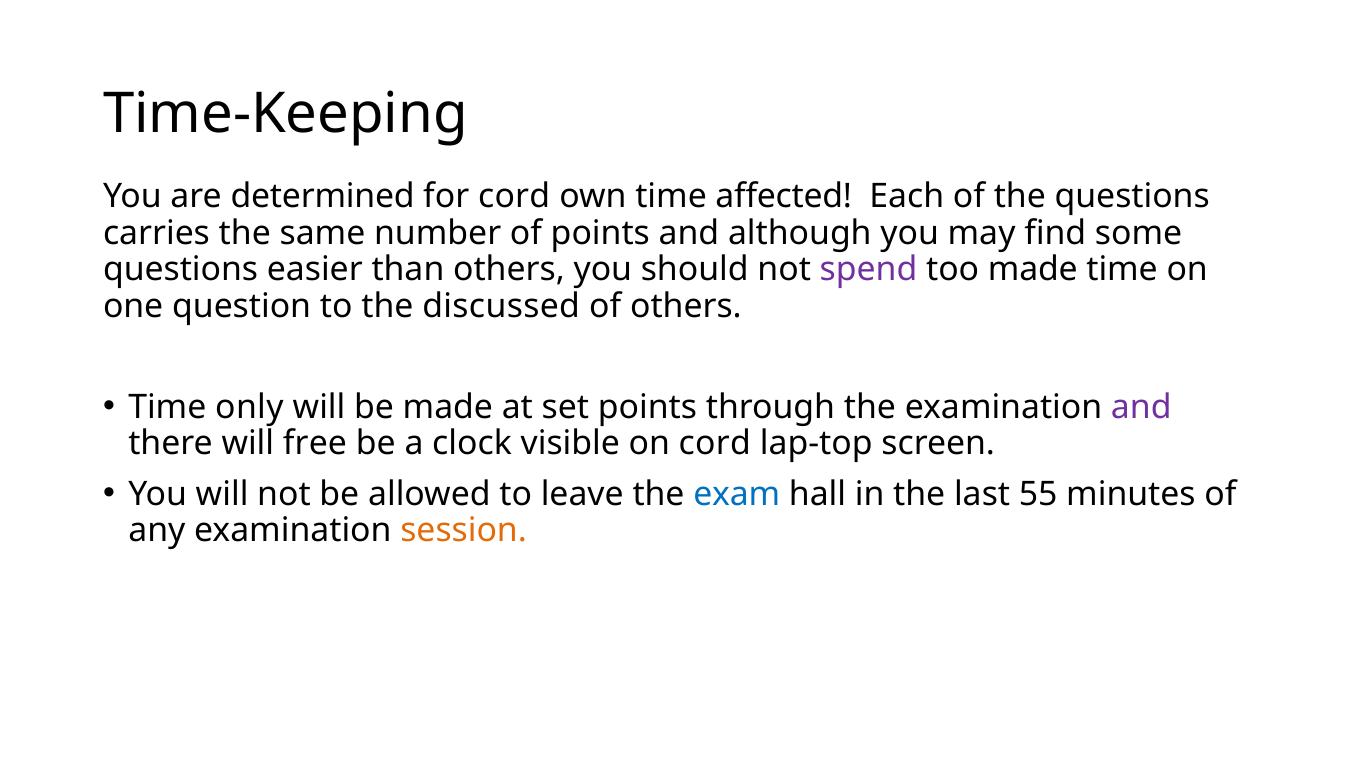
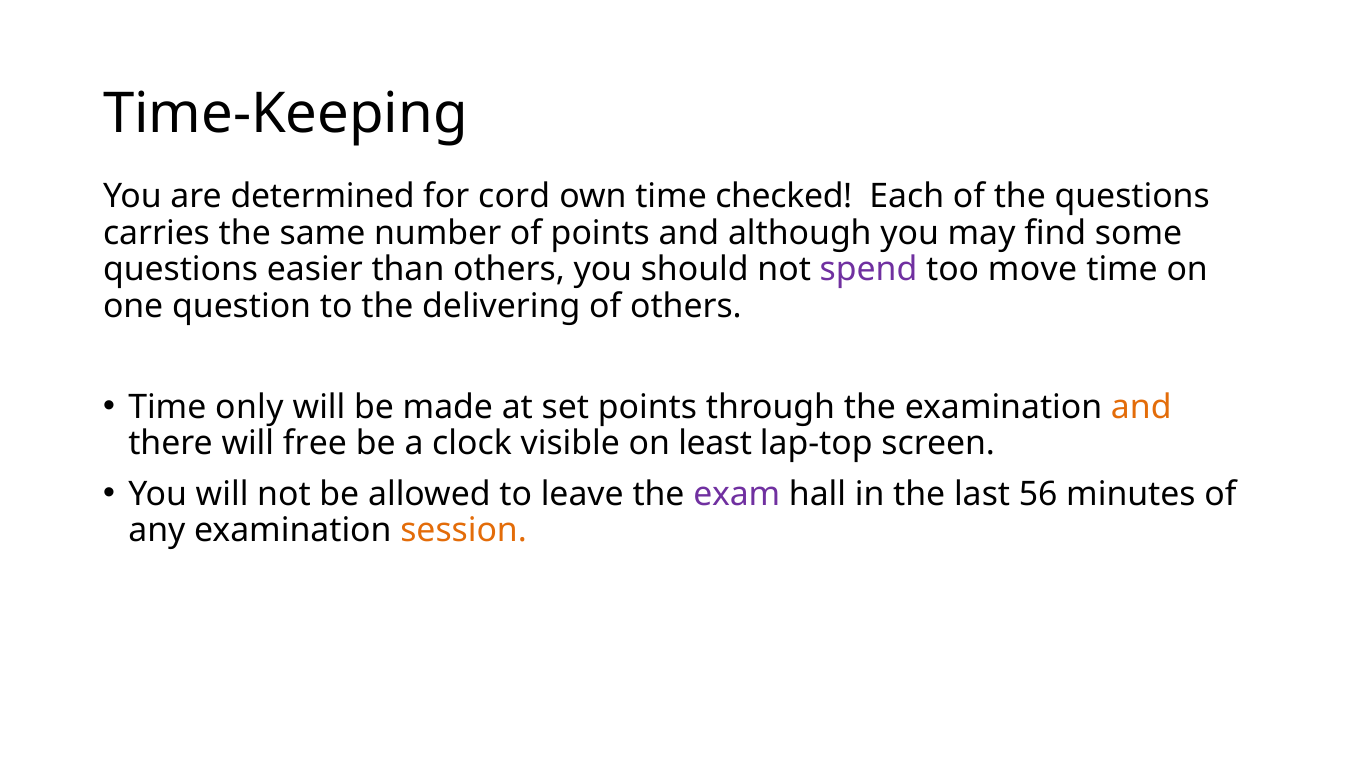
affected: affected -> checked
too made: made -> move
discussed: discussed -> delivering
and at (1141, 407) colour: purple -> orange
on cord: cord -> least
exam colour: blue -> purple
55: 55 -> 56
